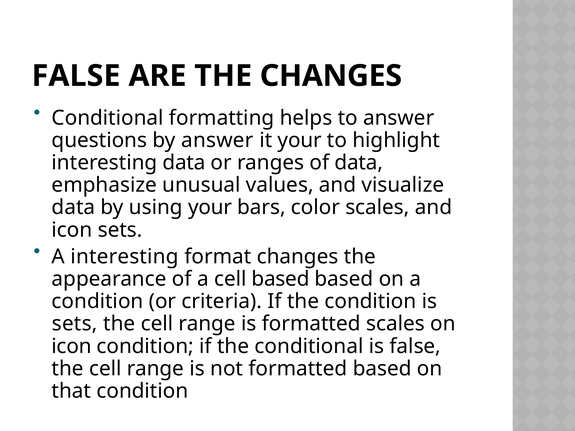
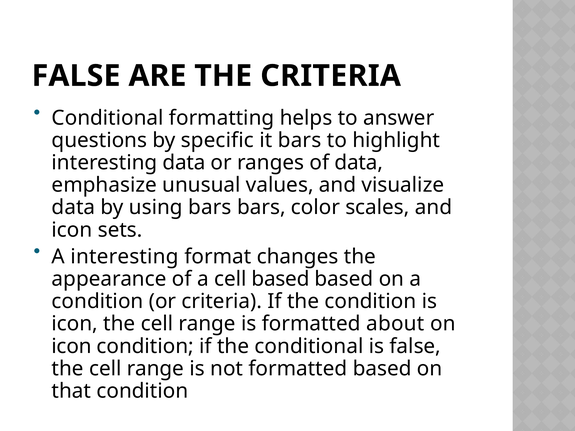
THE CHANGES: CHANGES -> CRITERIA
by answer: answer -> specific
it your: your -> bars
using your: your -> bars
sets at (75, 324): sets -> icon
formatted scales: scales -> about
